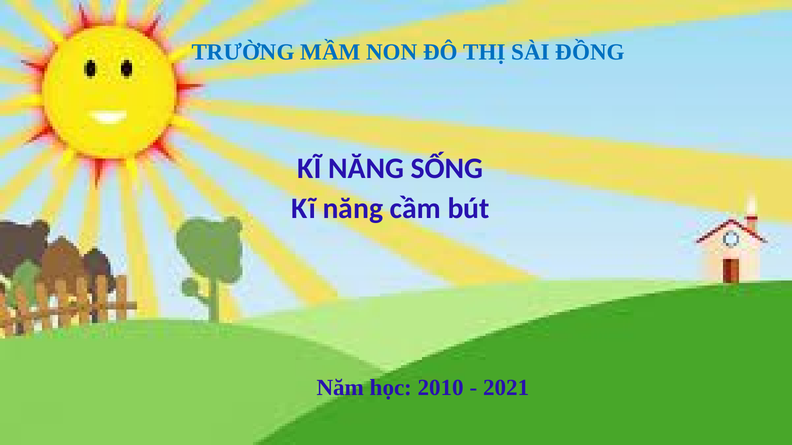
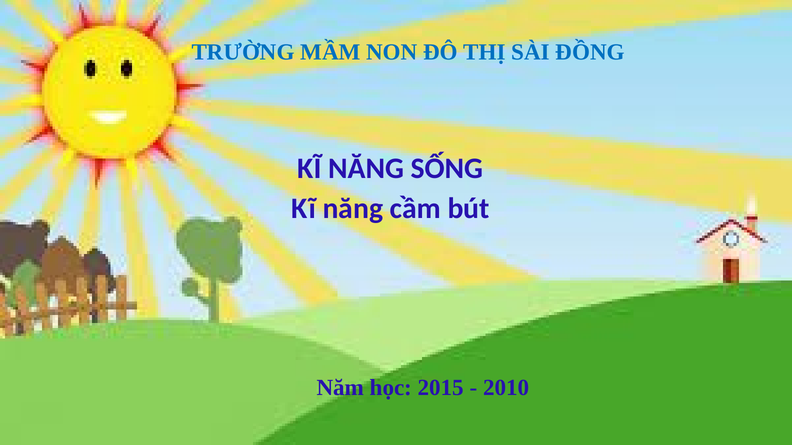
2010: 2010 -> 2015
2021: 2021 -> 2010
